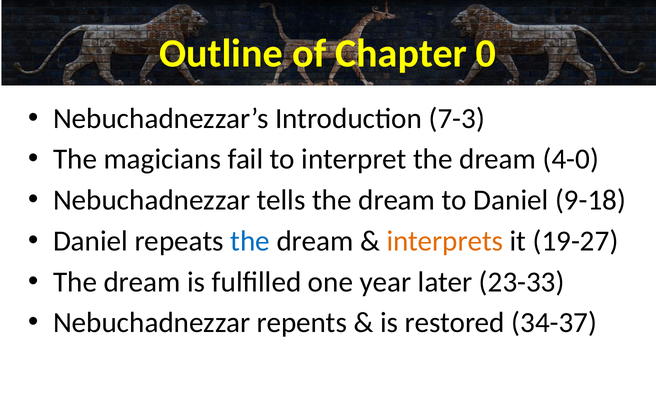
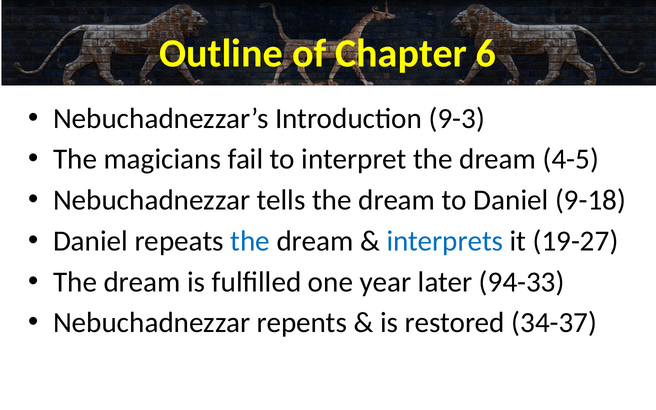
0: 0 -> 6
7-3: 7-3 -> 9-3
4-0: 4-0 -> 4-5
interprets colour: orange -> blue
23-33: 23-33 -> 94-33
